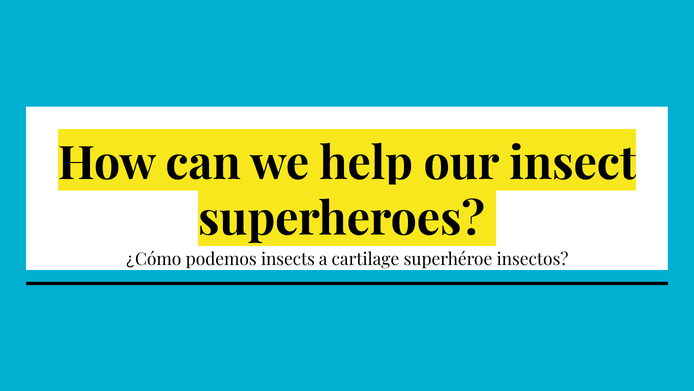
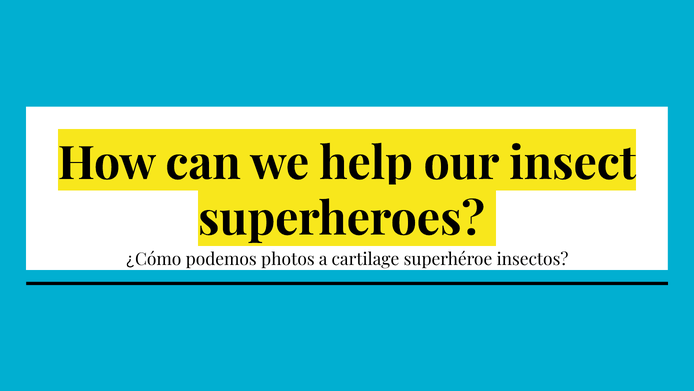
insects: insects -> photos
